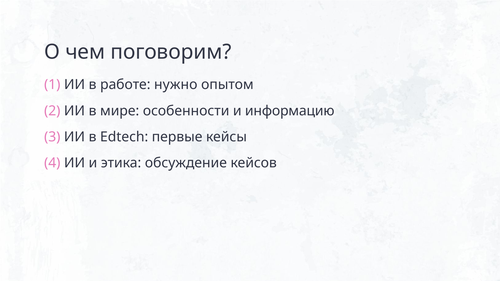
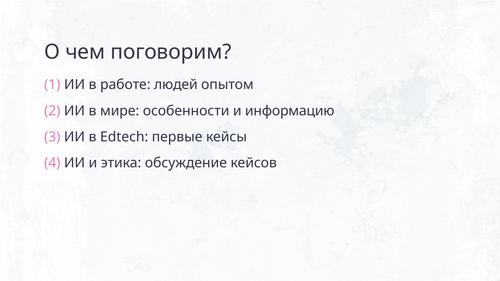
нужно: нужно -> людей
